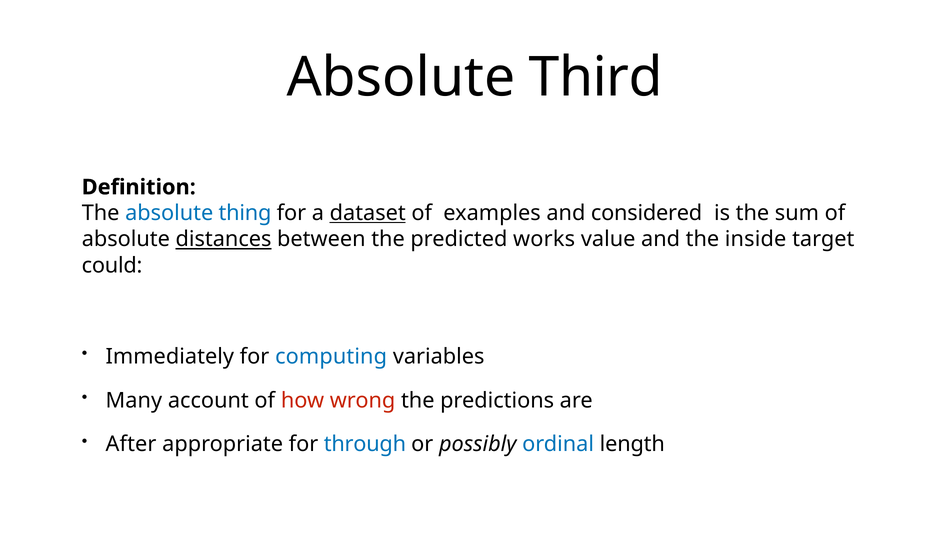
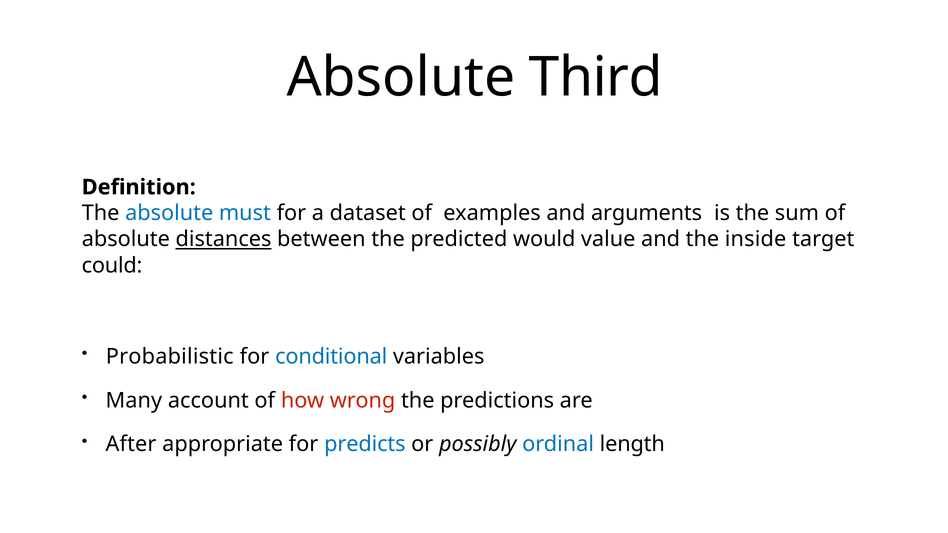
thing: thing -> must
dataset underline: present -> none
considered: considered -> arguments
works: works -> would
Immediately: Immediately -> Probabilistic
computing: computing -> conditional
through: through -> predicts
